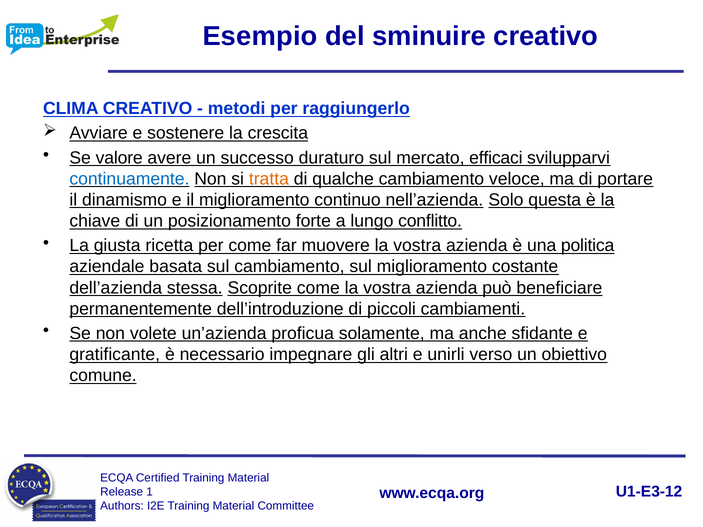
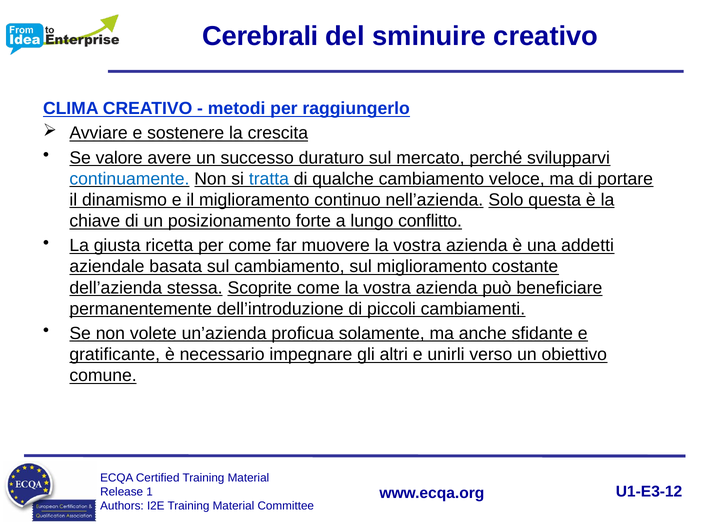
Esempio: Esempio -> Cerebrali
efficaci: efficaci -> perché
tratta colour: orange -> blue
politica: politica -> addetti
